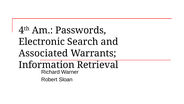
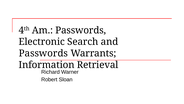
Associated at (43, 53): Associated -> Passwords
